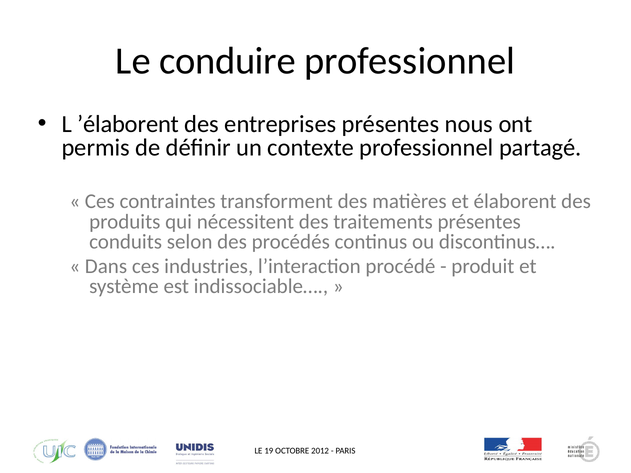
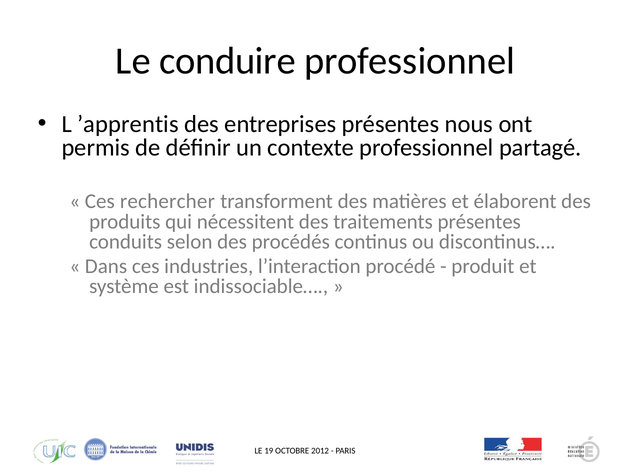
’élaborent: ’élaborent -> ’apprentis
contraintes: contraintes -> rechercher
